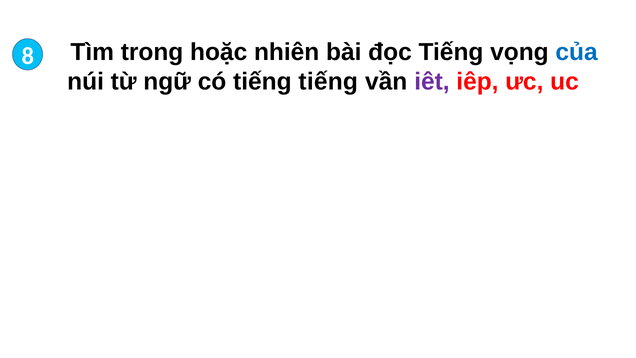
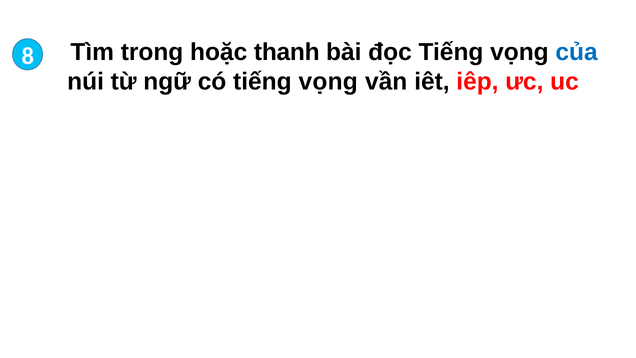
nhiên: nhiên -> thanh
có tiếng tiếng: tiếng -> vọng
iêt colour: purple -> black
